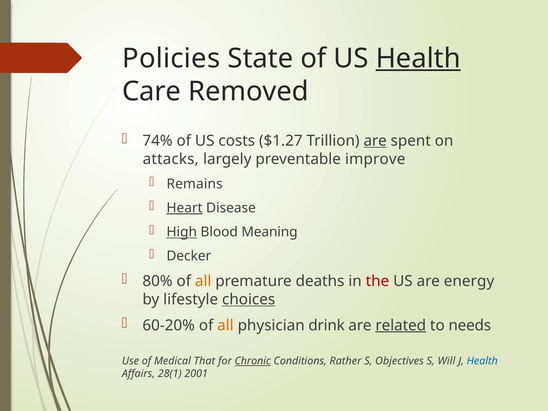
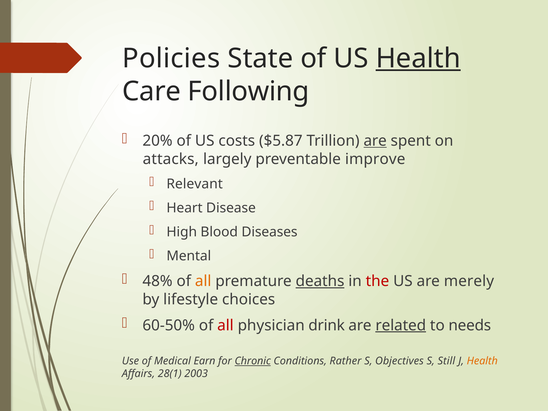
Removed: Removed -> Following
74%: 74% -> 20%
$1.27: $1.27 -> $5.87
Remains: Remains -> Relevant
Heart underline: present -> none
High underline: present -> none
Meaning: Meaning -> Diseases
Decker: Decker -> Mental
80%: 80% -> 48%
deaths underline: none -> present
energy: energy -> merely
choices underline: present -> none
60-20%: 60-20% -> 60-50%
all at (225, 325) colour: orange -> red
That: That -> Earn
Will: Will -> Still
Health at (482, 361) colour: blue -> orange
2001: 2001 -> 2003
